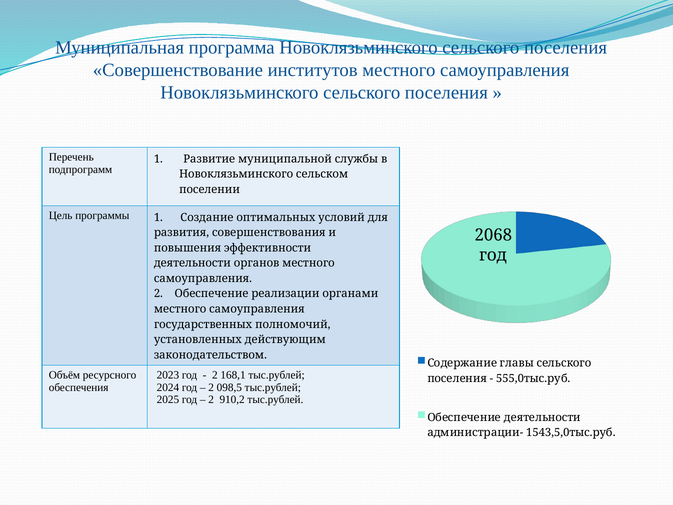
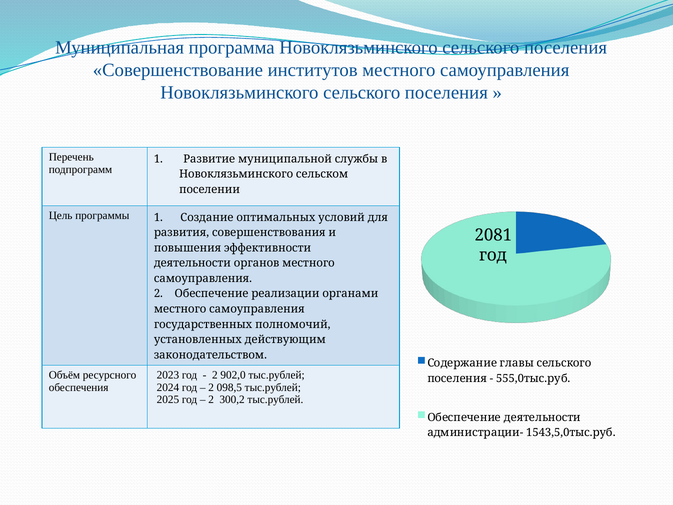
2068: 2068 -> 2081
168,1: 168,1 -> 902,0
910,2: 910,2 -> 300,2
